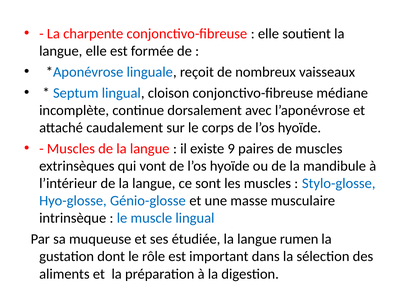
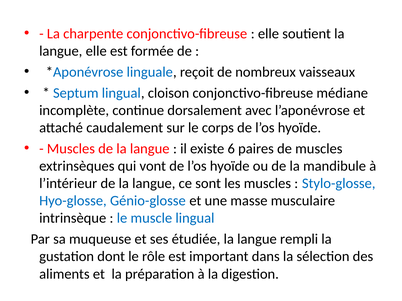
9: 9 -> 6
rumen: rumen -> rempli
